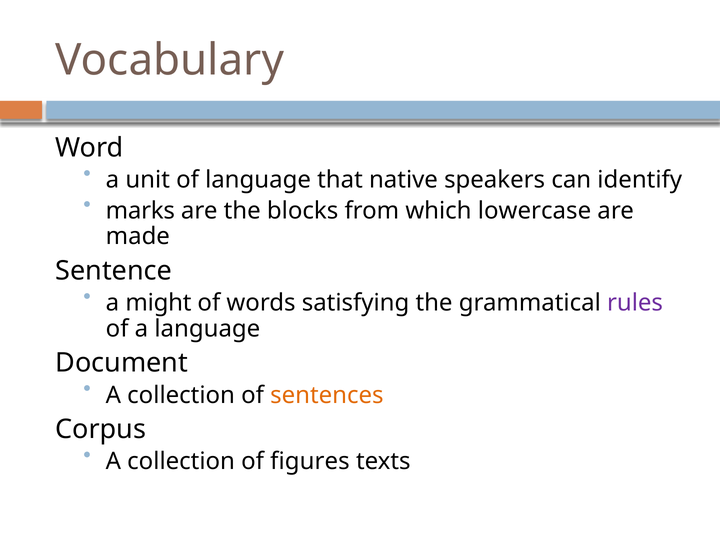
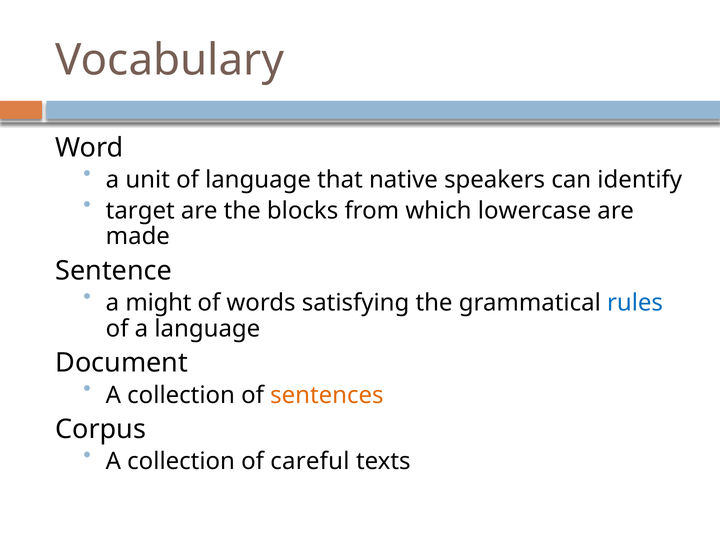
marks: marks -> target
rules colour: purple -> blue
figures: figures -> careful
